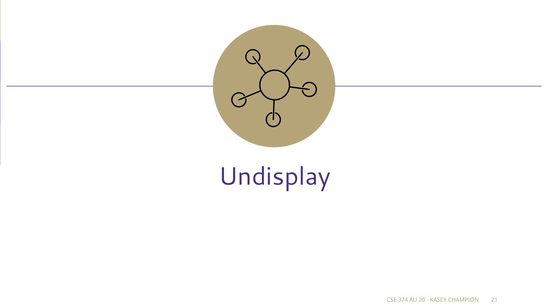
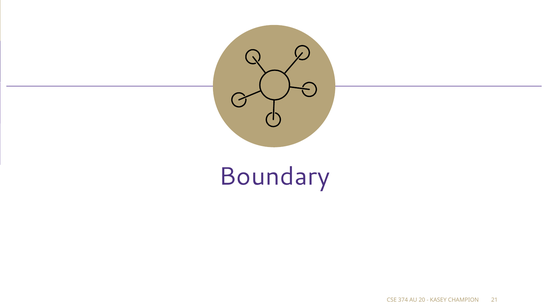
Undisplay: Undisplay -> Boundary
